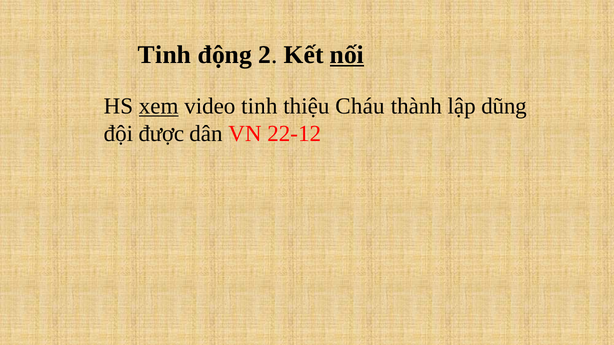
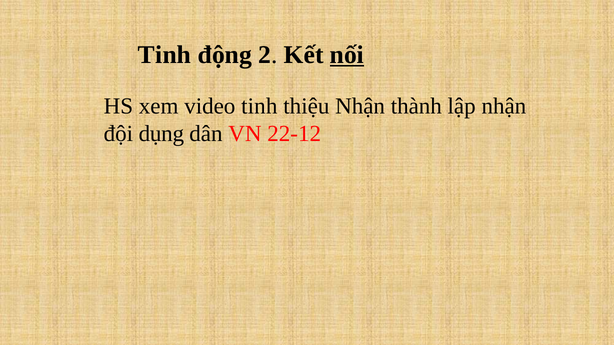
xem underline: present -> none
thiệu Cháu: Cháu -> Nhận
lập dũng: dũng -> nhận
được: được -> dụng
